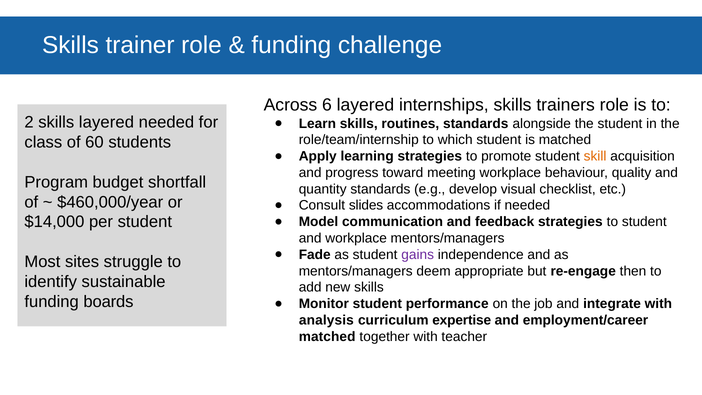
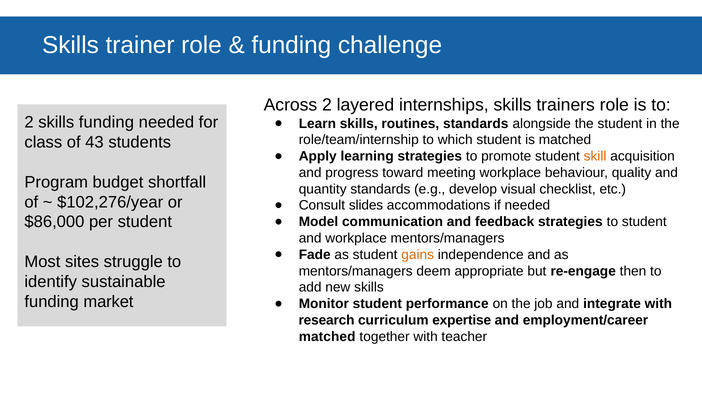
Across 6: 6 -> 2
skills layered: layered -> funding
60: 60 -> 43
$460,000/year: $460,000/year -> $102,276/year
$14,000: $14,000 -> $86,000
gains colour: purple -> orange
boards: boards -> market
analysis: analysis -> research
